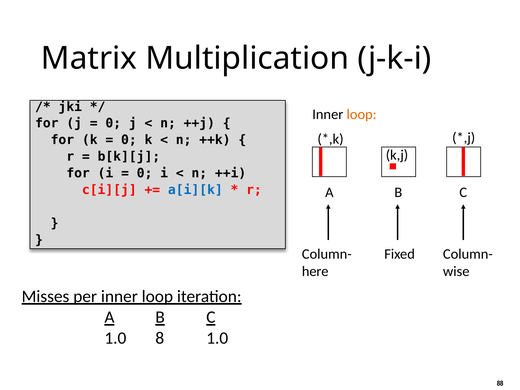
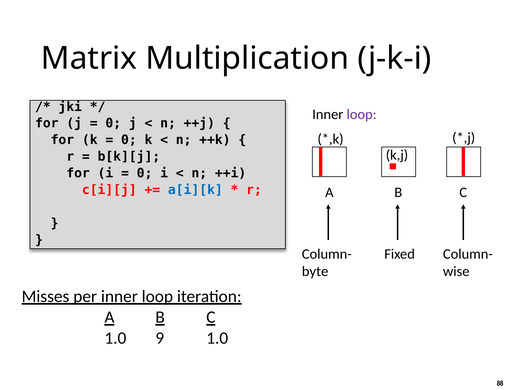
loop at (362, 114) colour: orange -> purple
here: here -> byte
8: 8 -> 9
